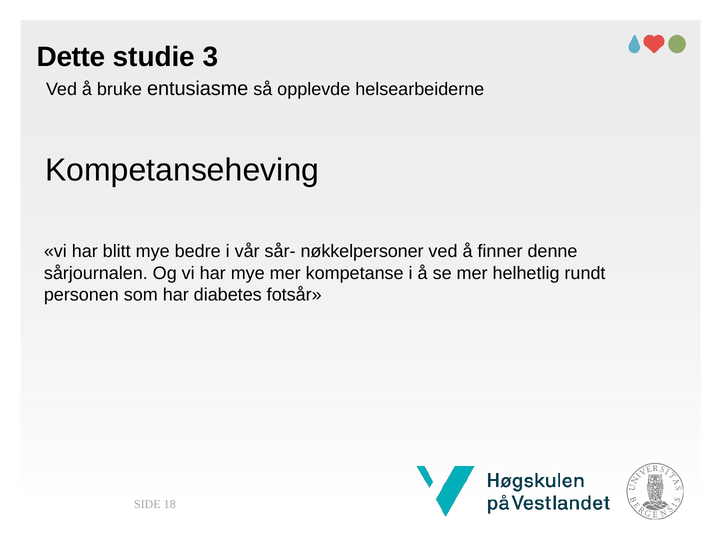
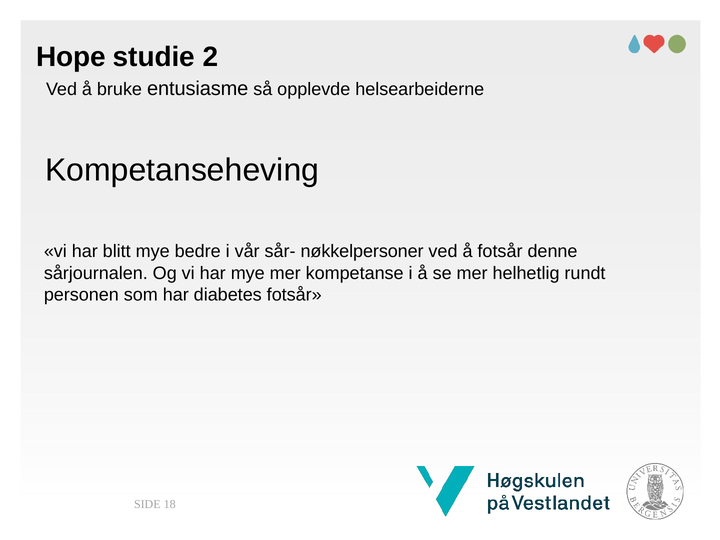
Dette: Dette -> Hope
3: 3 -> 2
å finner: finner -> fotsår
